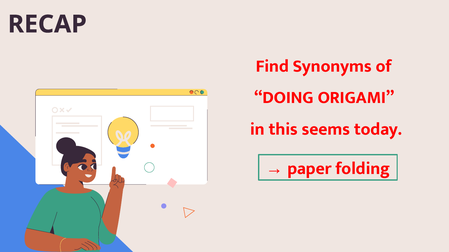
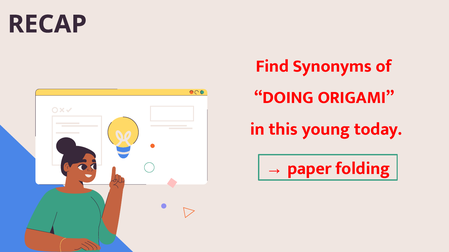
seems: seems -> young
